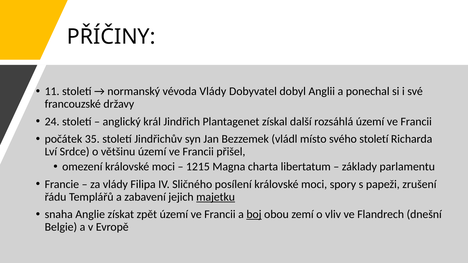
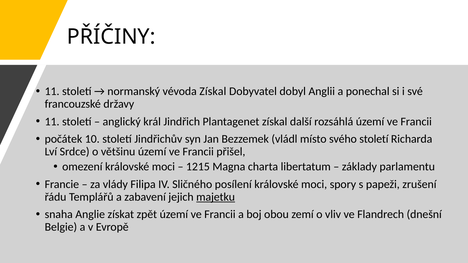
vévoda Vlády: Vlády -> Získal
24 at (52, 122): 24 -> 11
35: 35 -> 10
boj underline: present -> none
